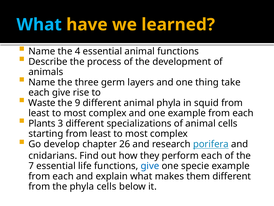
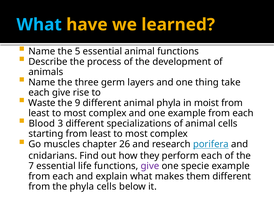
4: 4 -> 5
squid: squid -> moist
Plants: Plants -> Blood
develop: develop -> muscles
give at (150, 166) colour: blue -> purple
